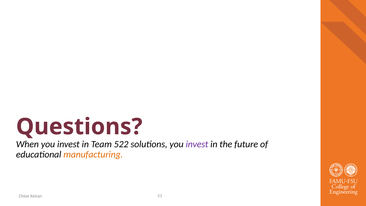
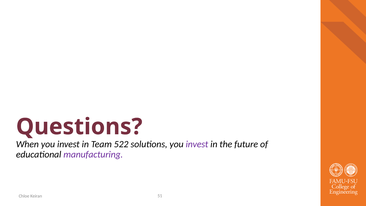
manufacturing colour: orange -> purple
